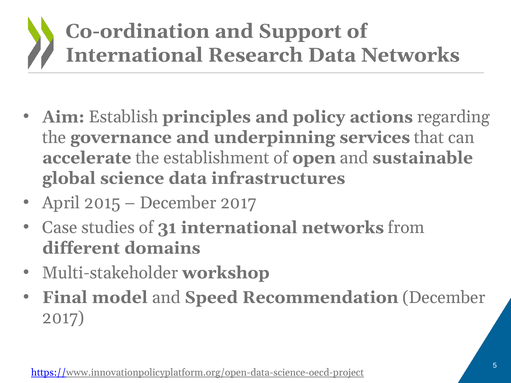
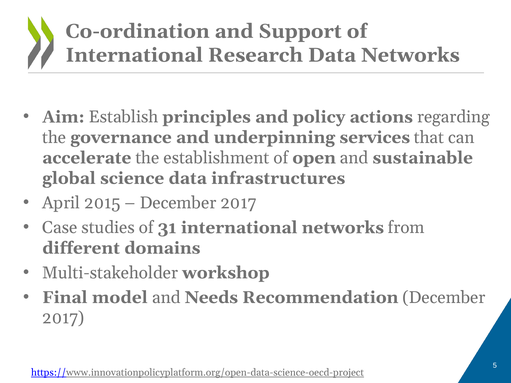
Speed: Speed -> Needs
